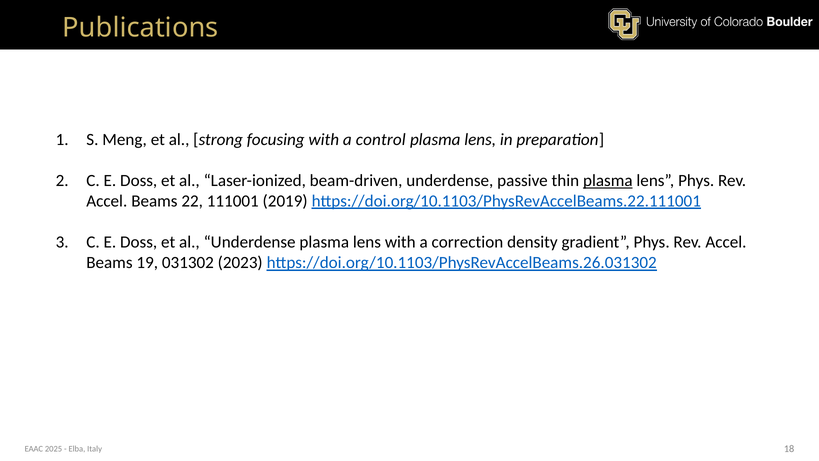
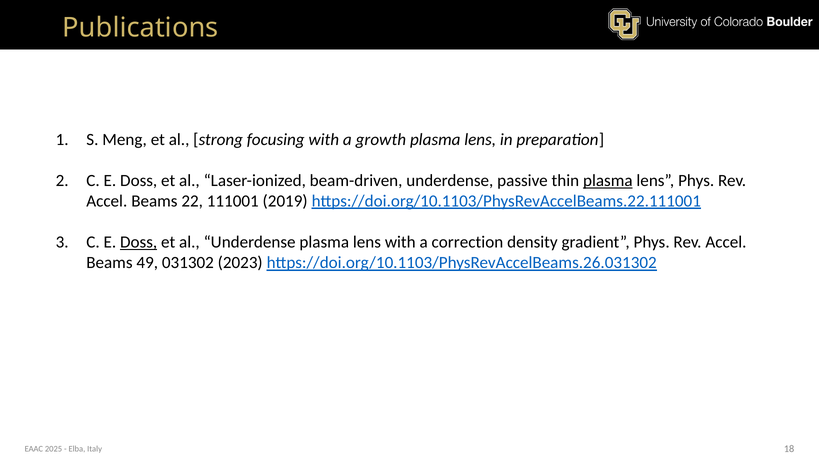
control: control -> growth
Doss at (139, 242) underline: none -> present
19: 19 -> 49
